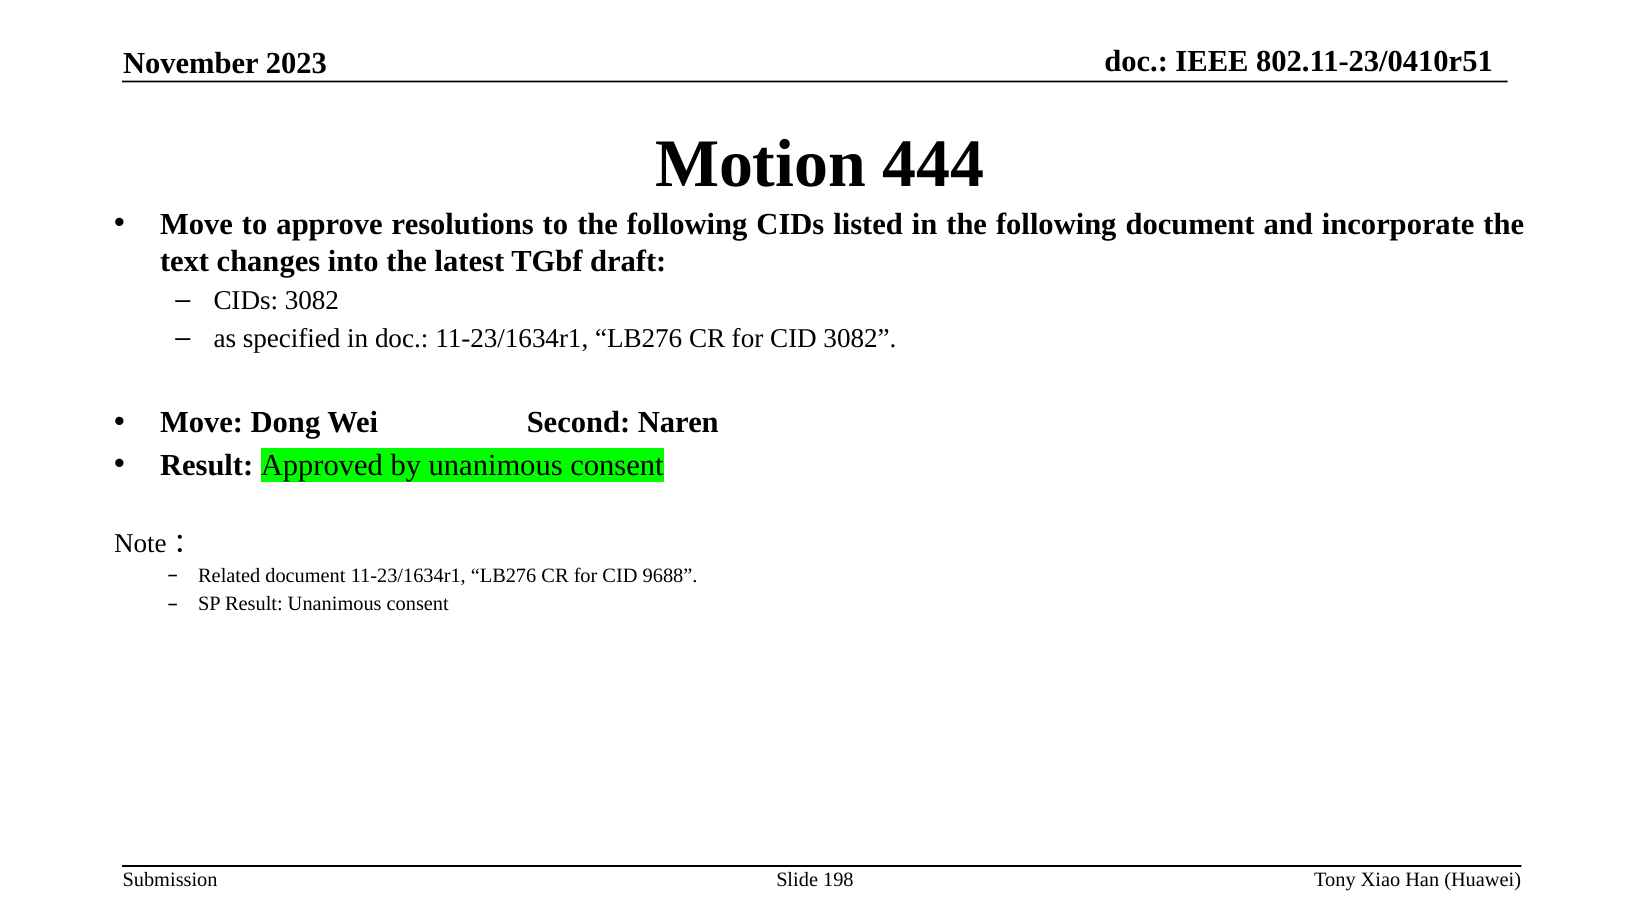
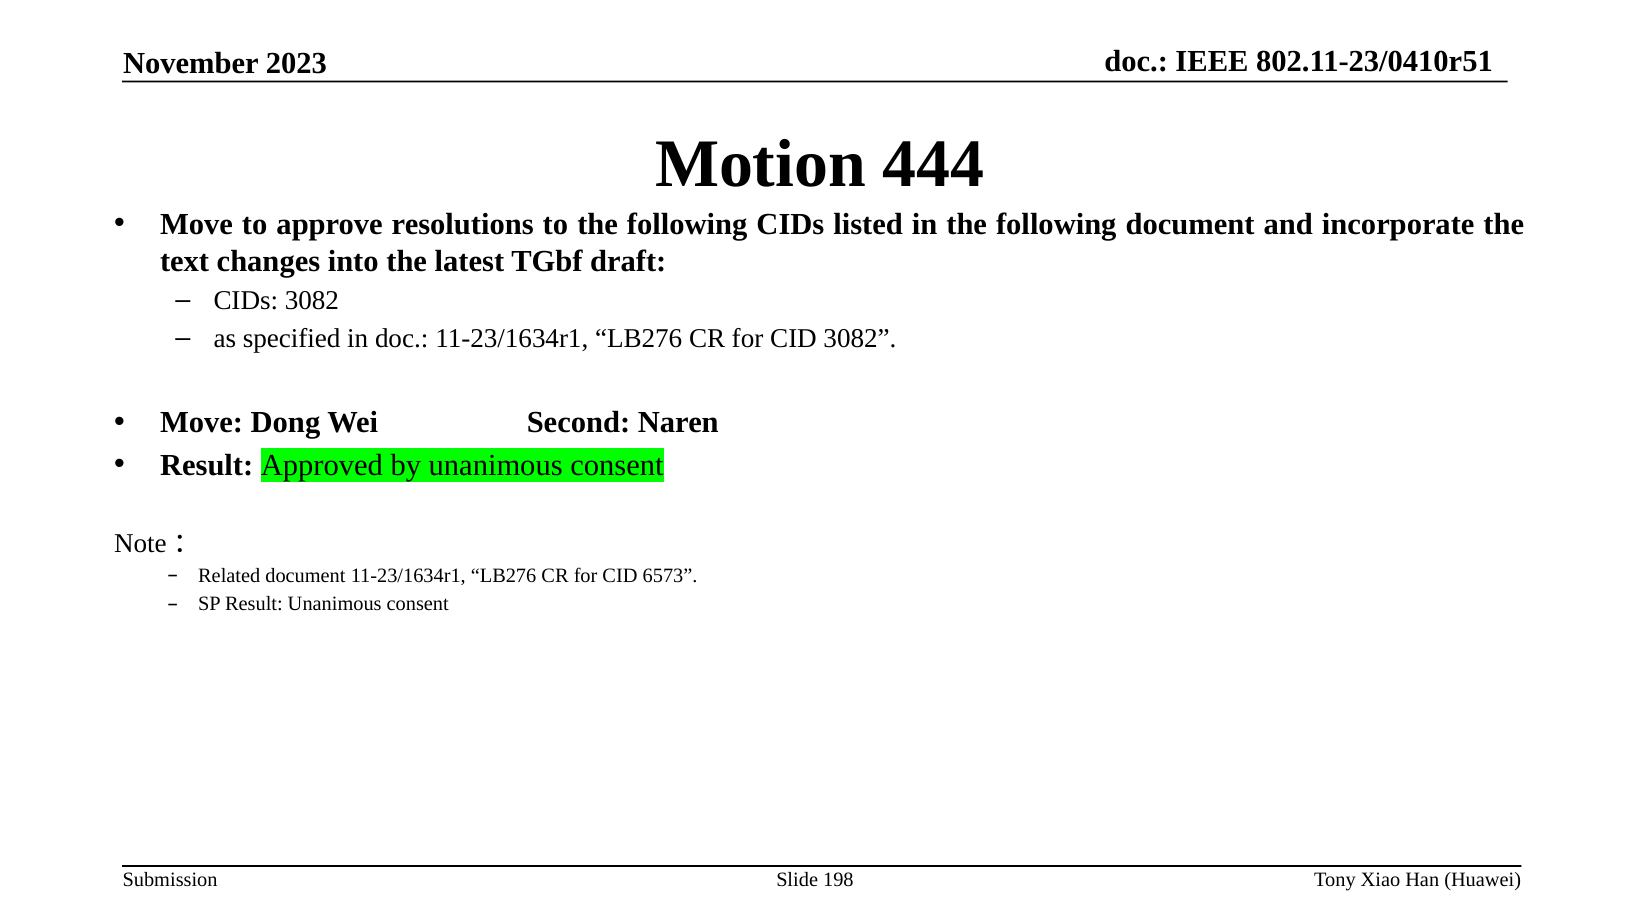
9688: 9688 -> 6573
